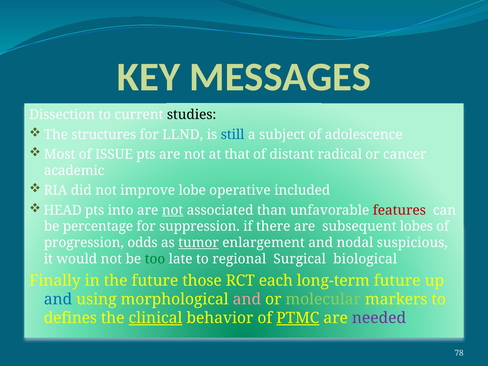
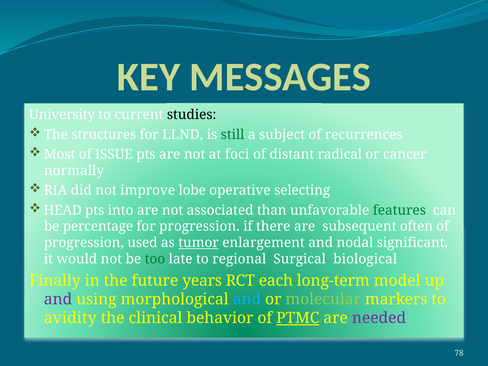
Dissection: Dissection -> University
still colour: blue -> green
adolescence: adolescence -> recurrences
that: that -> foci
academic: academic -> normally
included: included -> selecting
not at (173, 210) underline: present -> none
features colour: red -> green
for suppression: suppression -> progression
lobes: lobes -> often
odds: odds -> used
suspicious: suspicious -> significant
those: those -> years
long-term future: future -> model
and at (58, 299) colour: blue -> purple
and at (247, 299) colour: pink -> light blue
defines: defines -> avidity
clinical underline: present -> none
